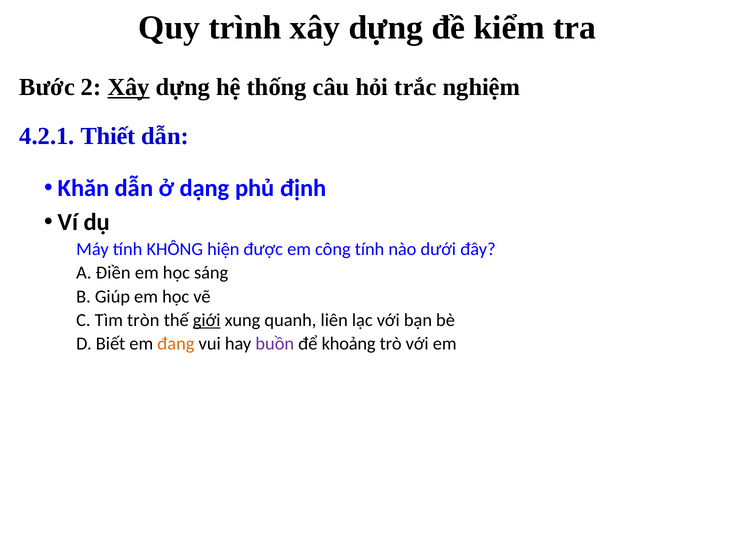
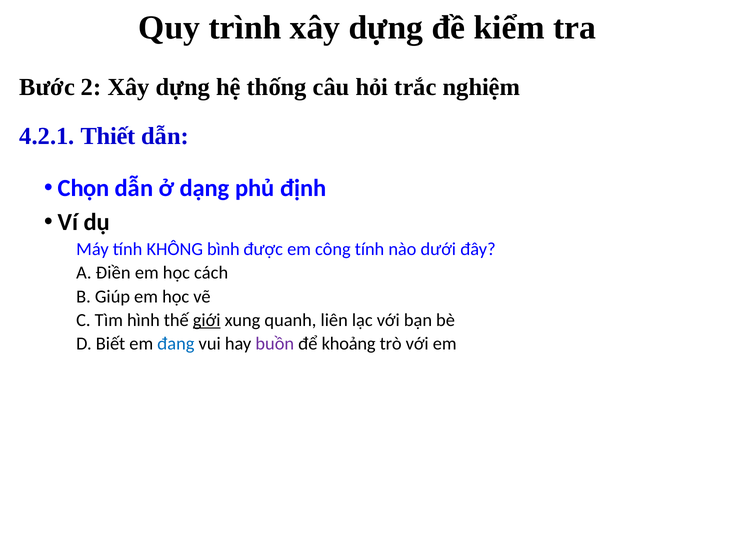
Xây at (129, 87) underline: present -> none
Khăn: Khăn -> Chọn
hiện: hiện -> bình
sáng: sáng -> cách
tròn: tròn -> hình
đang colour: orange -> blue
